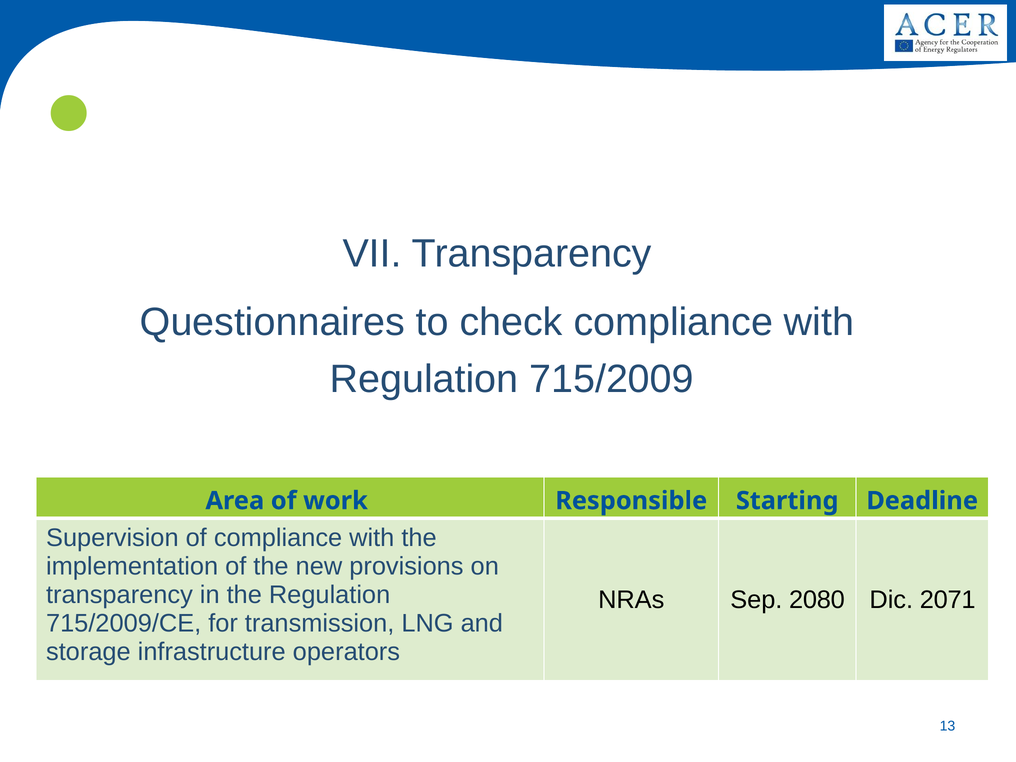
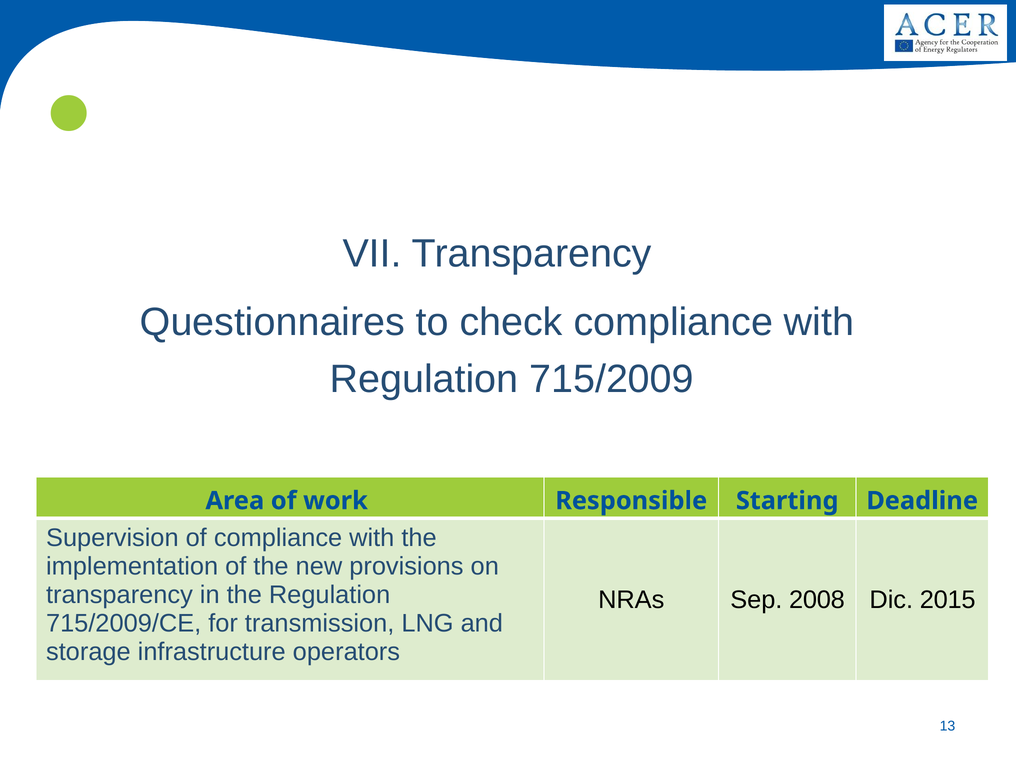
2080: 2080 -> 2008
2071: 2071 -> 2015
